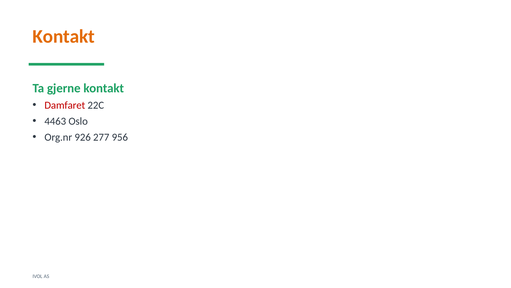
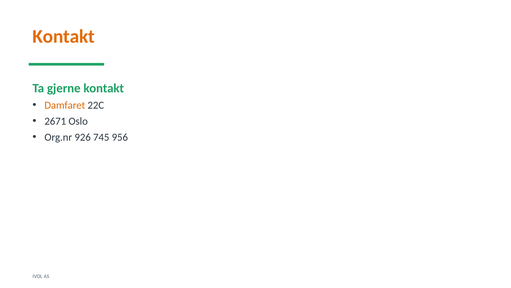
Damfaret colour: red -> orange
4463: 4463 -> 2671
277: 277 -> 745
